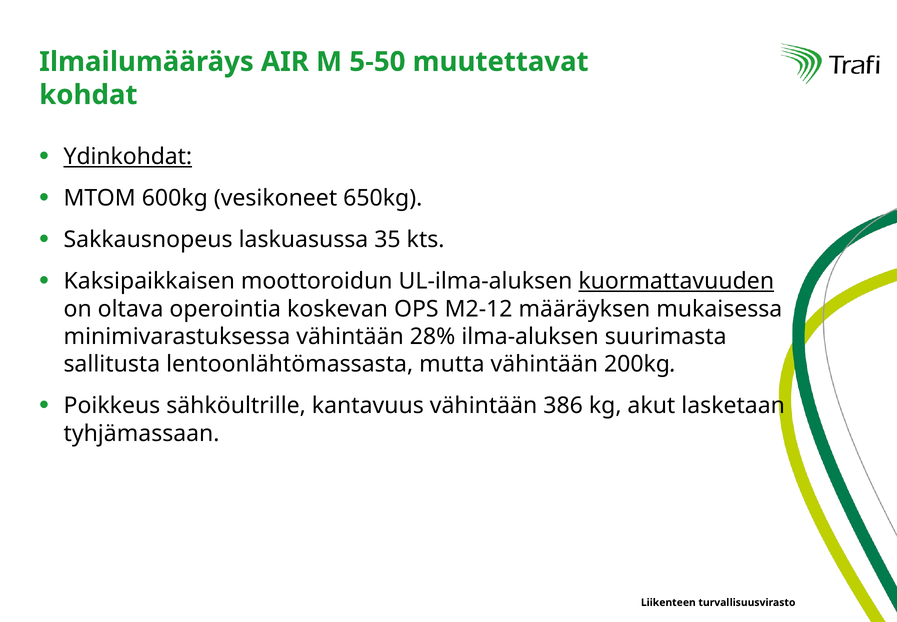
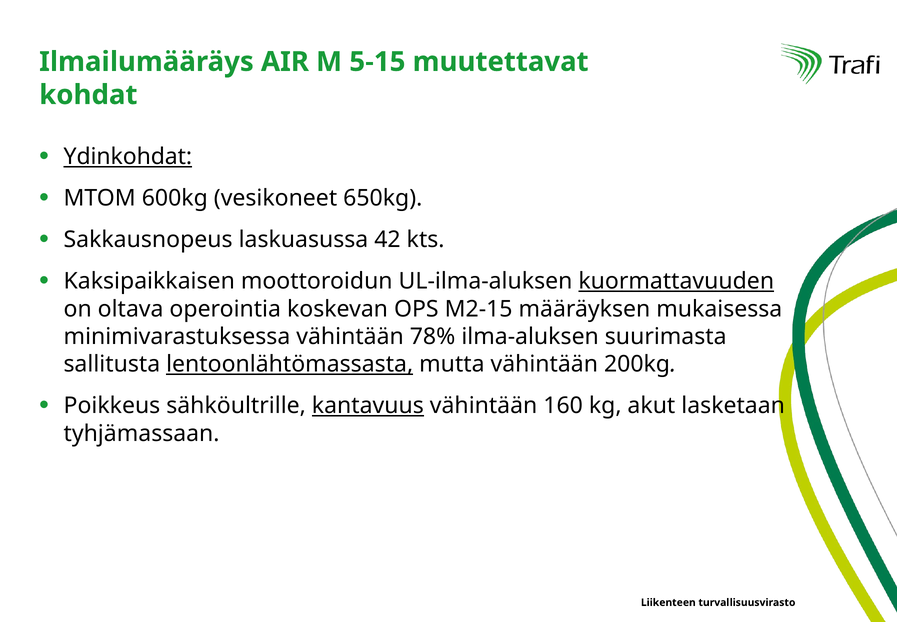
5-50: 5-50 -> 5-15
35: 35 -> 42
M2-12: M2-12 -> M2-15
28%: 28% -> 78%
lentoonlähtömassasta underline: none -> present
kantavuus underline: none -> present
386: 386 -> 160
